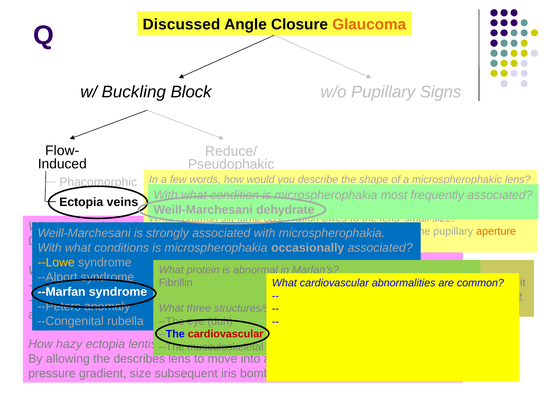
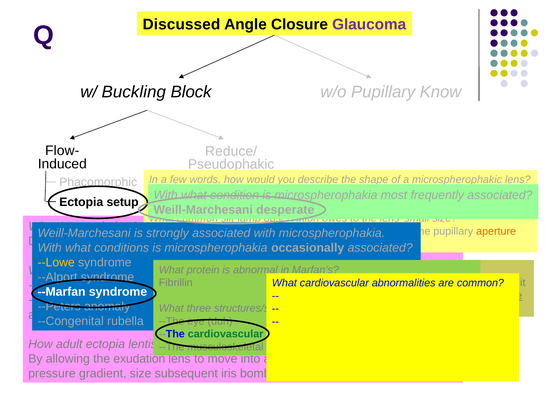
Glaucoma colour: orange -> purple
Signs: Signs -> Know
veins: veins -> setup
dehydrate: dehydrate -> desperate
cardiovascular at (226, 334) colour: red -> green
hazy: hazy -> adult
describes: describes -> exudation
